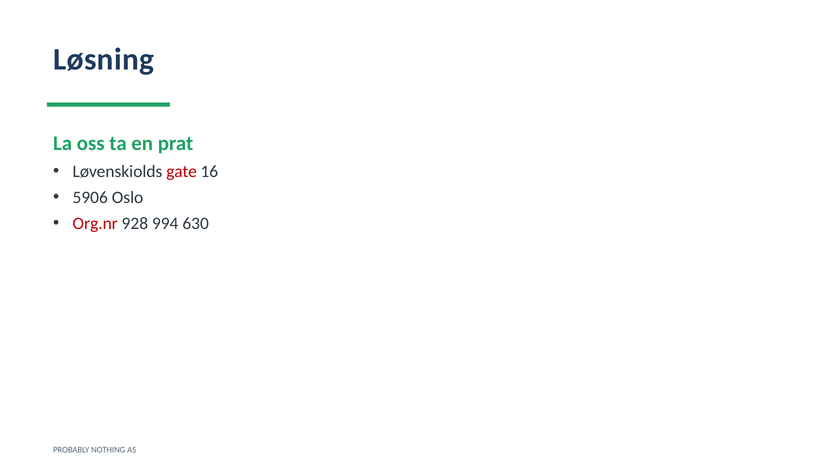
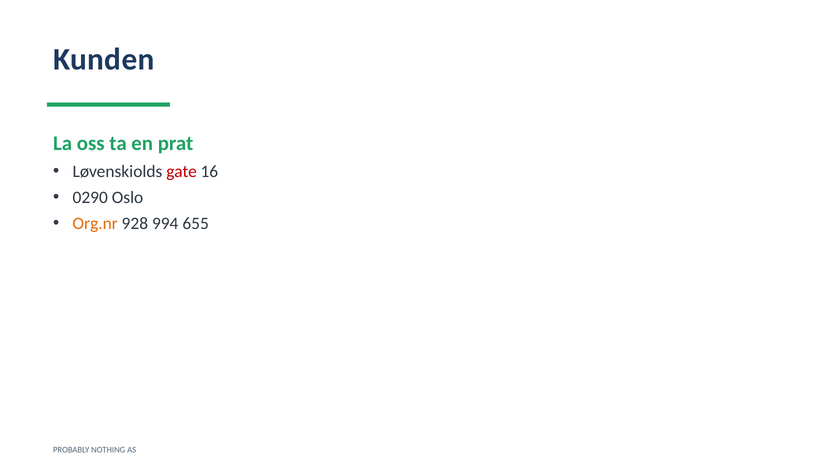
Løsning: Løsning -> Kunden
5906: 5906 -> 0290
Org.nr colour: red -> orange
630: 630 -> 655
